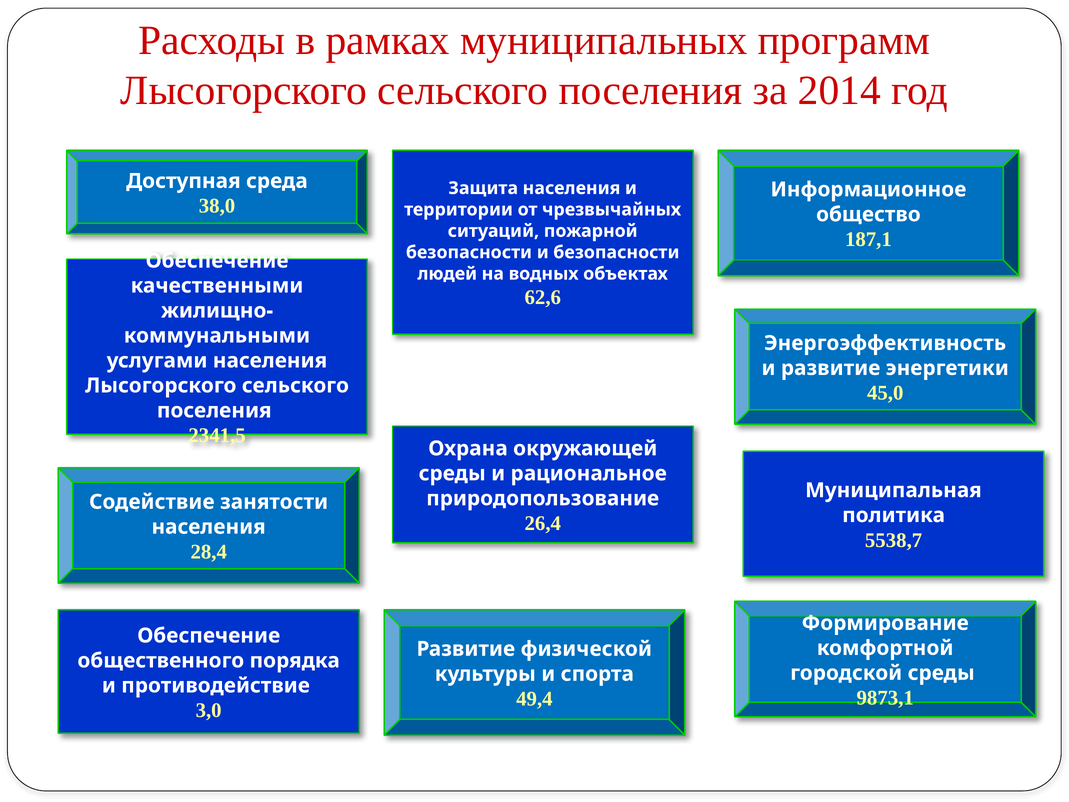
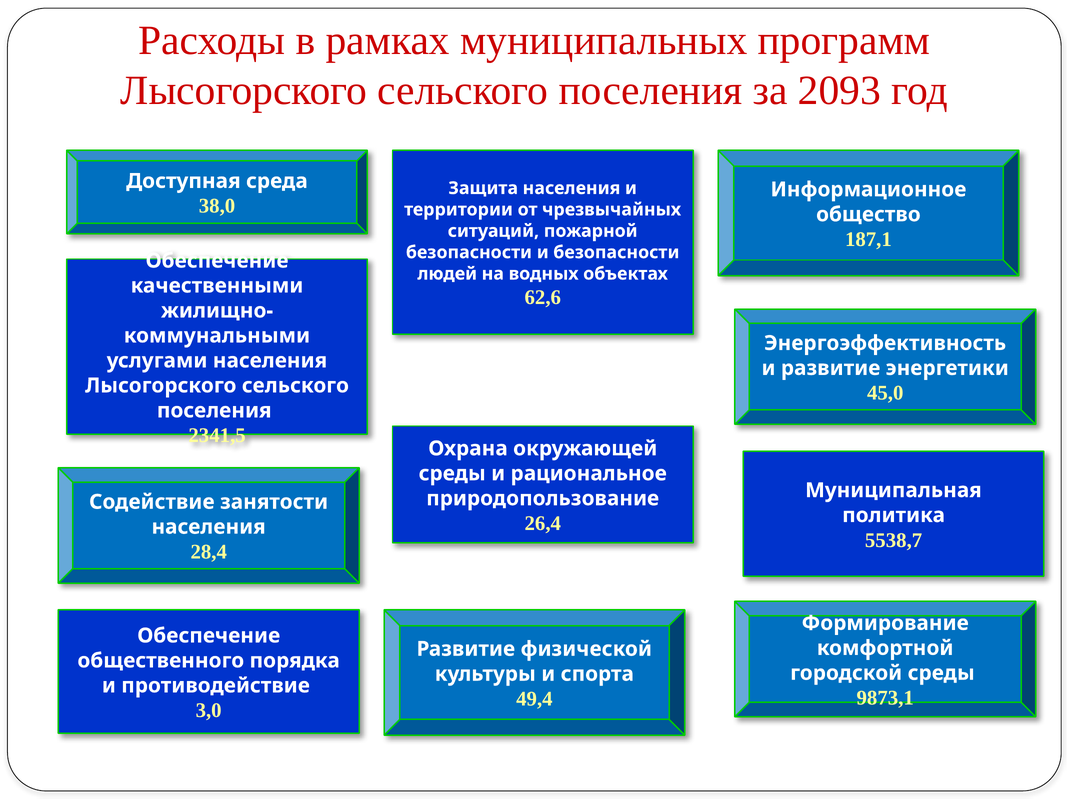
2014: 2014 -> 2093
